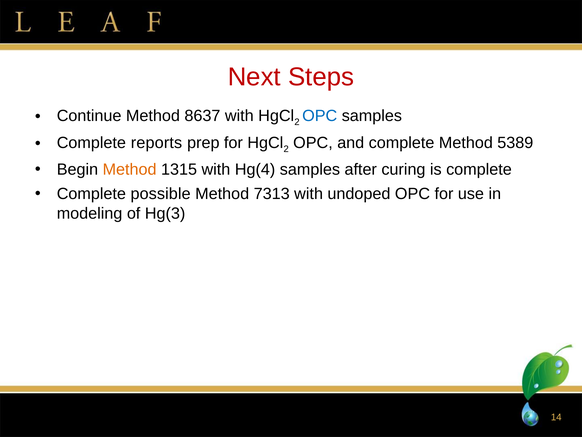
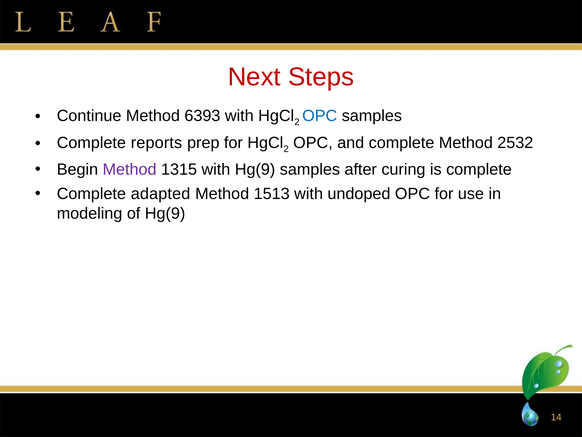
8637: 8637 -> 6393
5389: 5389 -> 2532
Method at (130, 169) colour: orange -> purple
with Hg(4: Hg(4 -> Hg(9
possible: possible -> adapted
7313: 7313 -> 1513
of Hg(3: Hg(3 -> Hg(9
